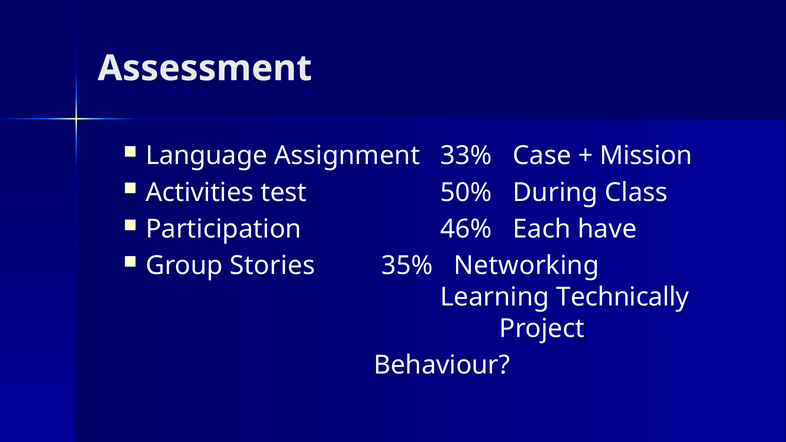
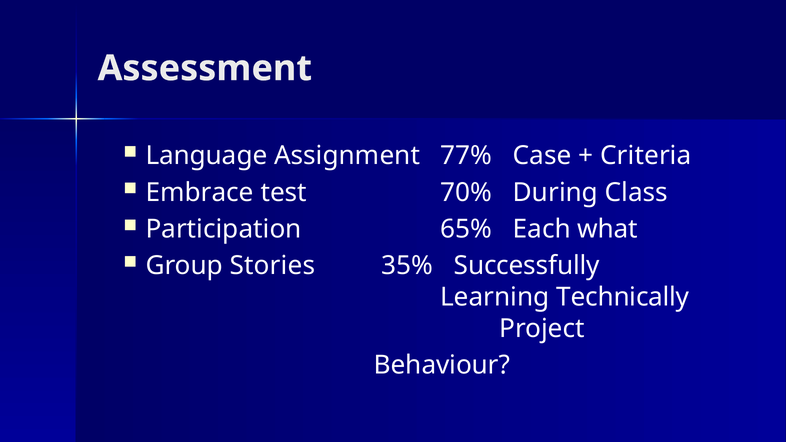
33%: 33% -> 77%
Mission: Mission -> Criteria
Activities: Activities -> Embrace
50%: 50% -> 70%
46%: 46% -> 65%
have: have -> what
Networking: Networking -> Successfully
